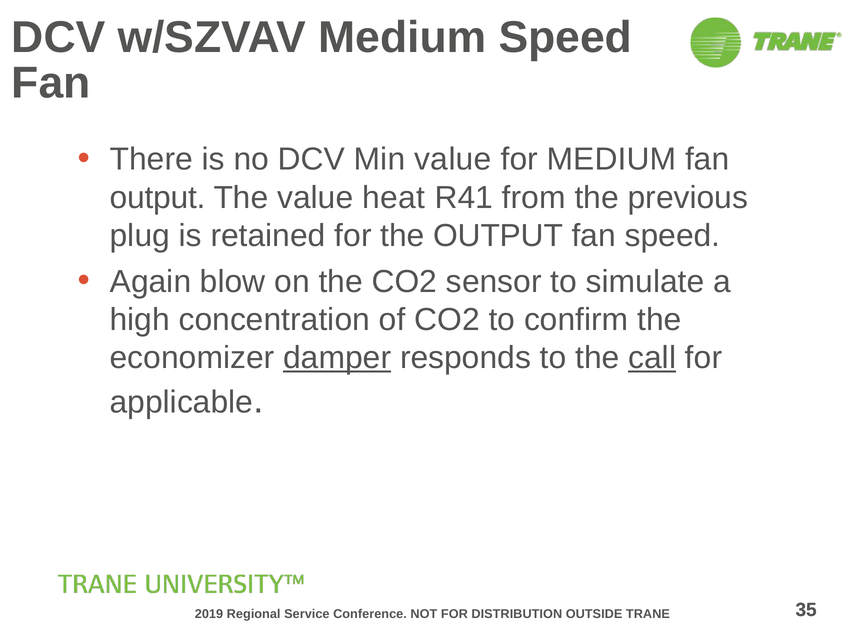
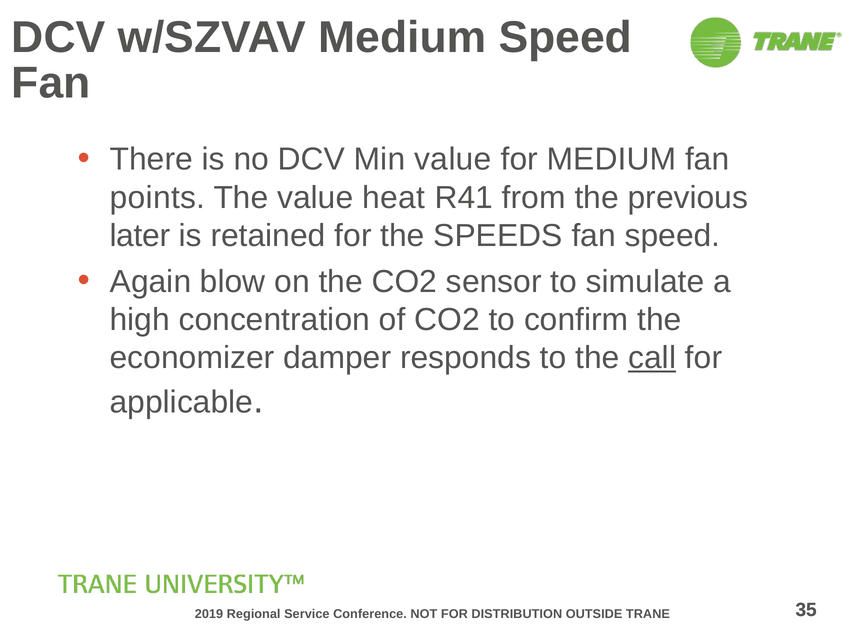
output at (158, 198): output -> points
plug: plug -> later
the OUTPUT: OUTPUT -> SPEEDS
damper underline: present -> none
